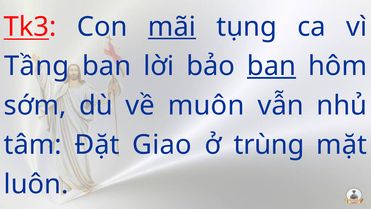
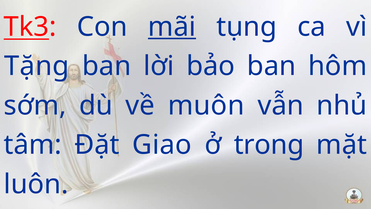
Tầng: Tầng -> Tặng
ban at (271, 66) underline: present -> none
trùng: trùng -> trong
